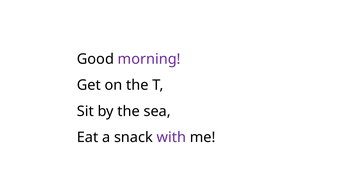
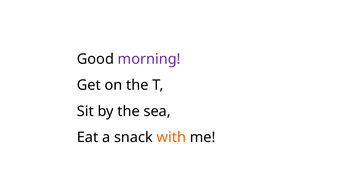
with colour: purple -> orange
